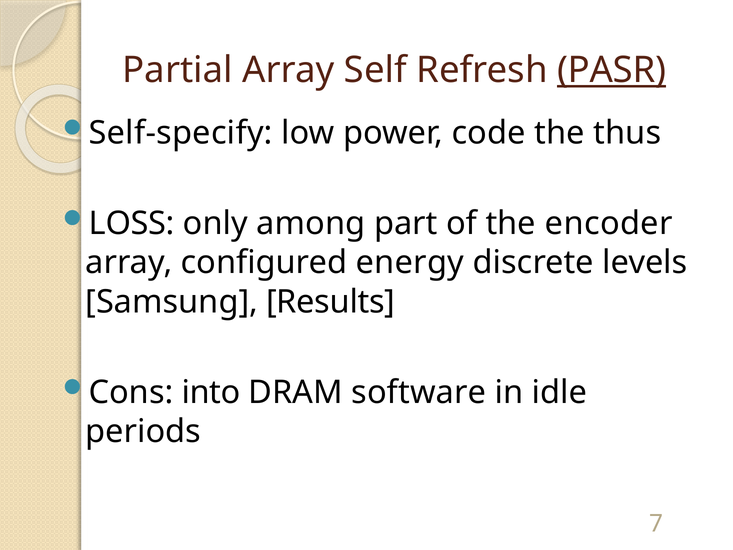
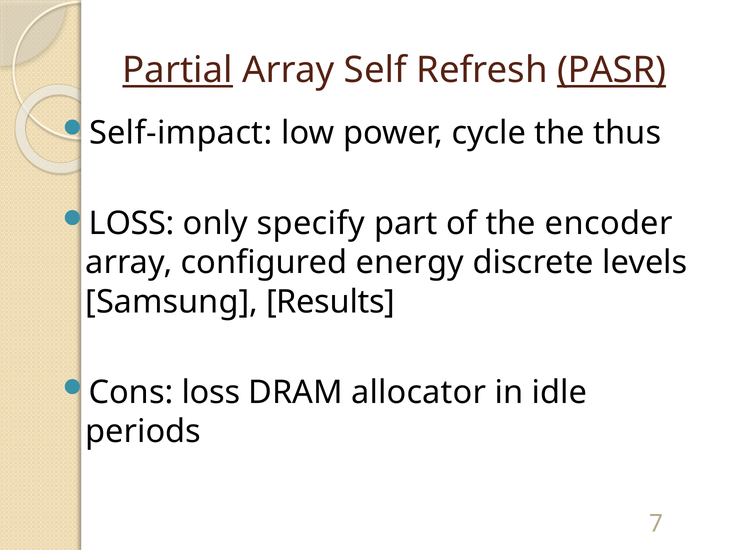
Partial underline: none -> present
Self-specify: Self-specify -> Self-impact
code: code -> cycle
among: among -> specify
Cons into: into -> loss
software: software -> allocator
